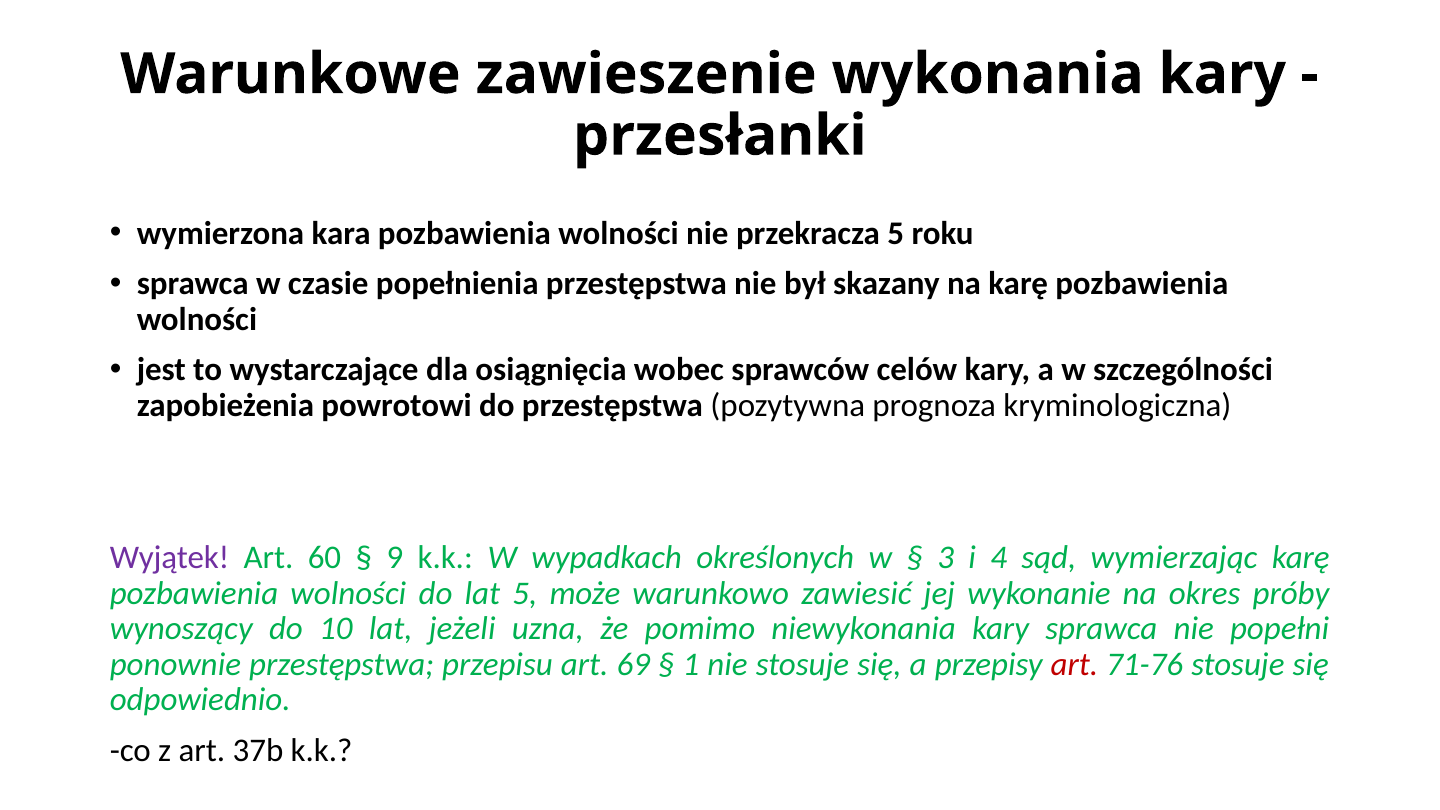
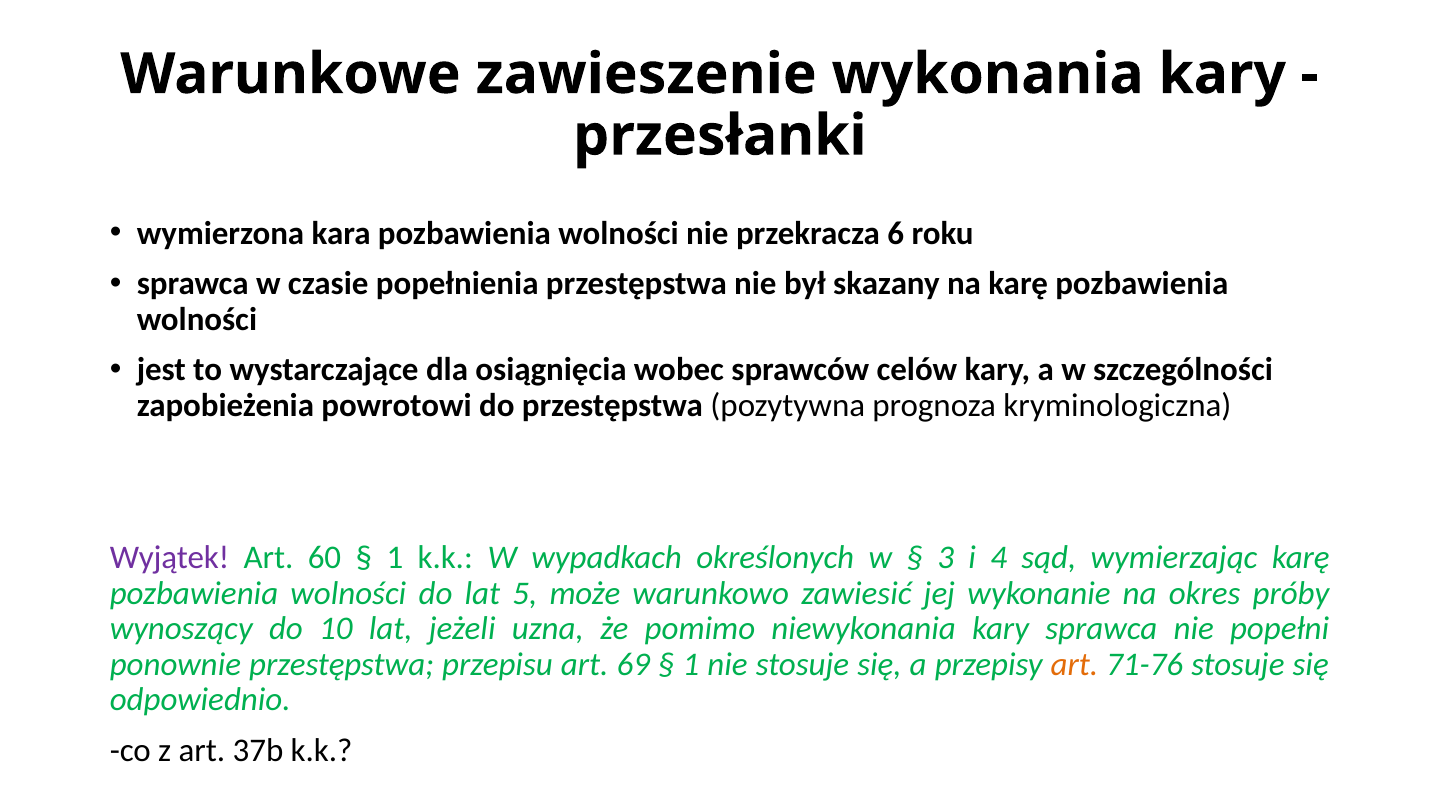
przekracza 5: 5 -> 6
9 at (395, 558): 9 -> 1
art at (1074, 664) colour: red -> orange
